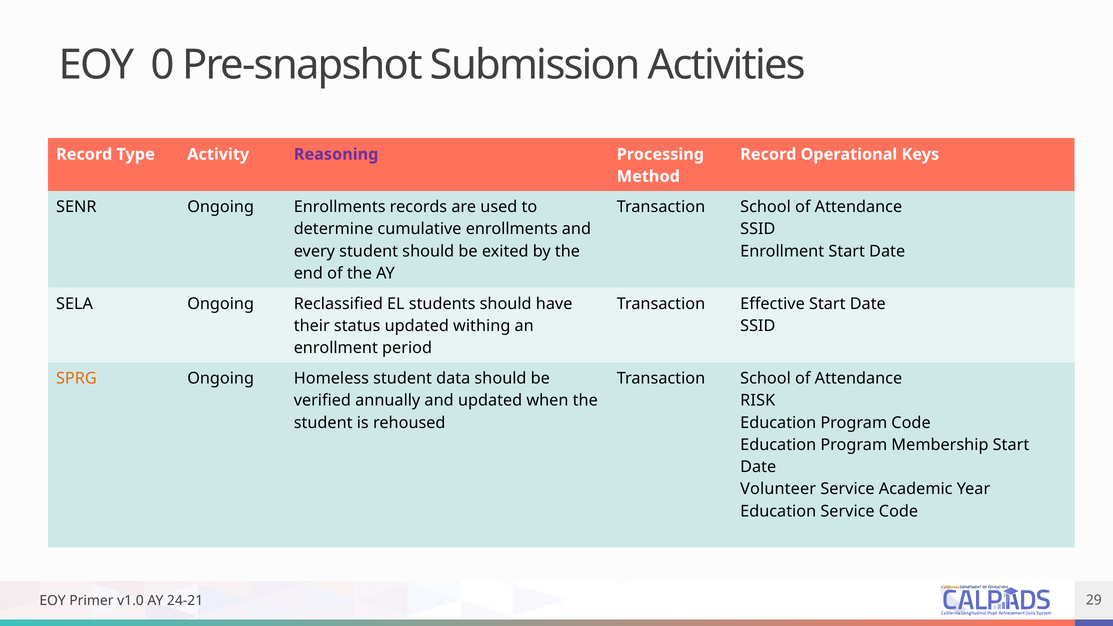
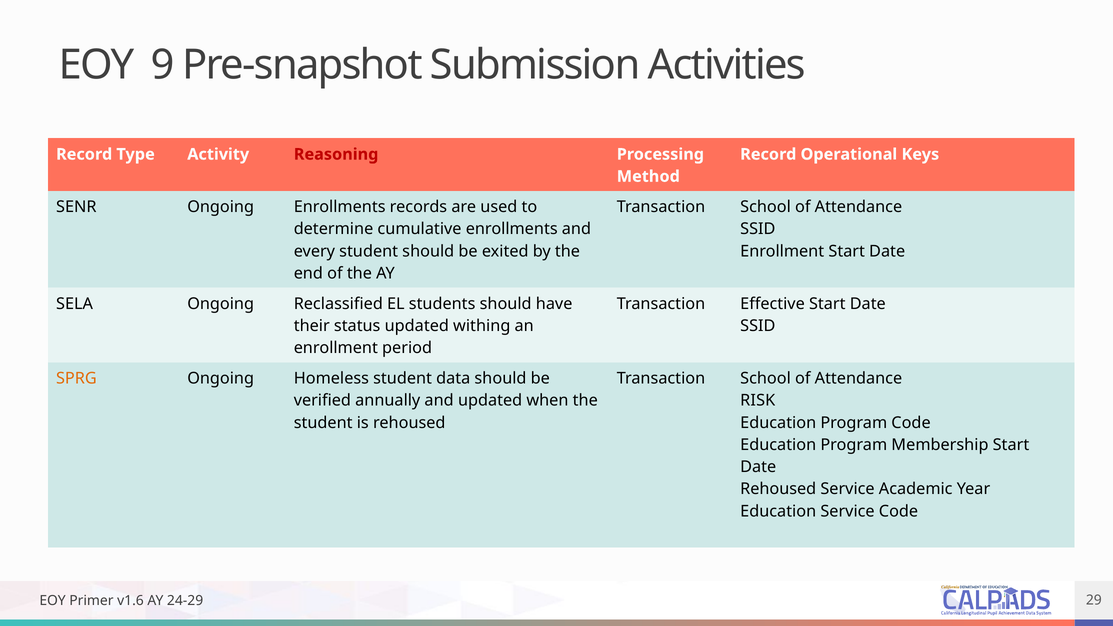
0: 0 -> 9
Reasoning colour: purple -> red
Volunteer at (778, 489): Volunteer -> Rehoused
v1.0: v1.0 -> v1.6
24-21: 24-21 -> 24-29
